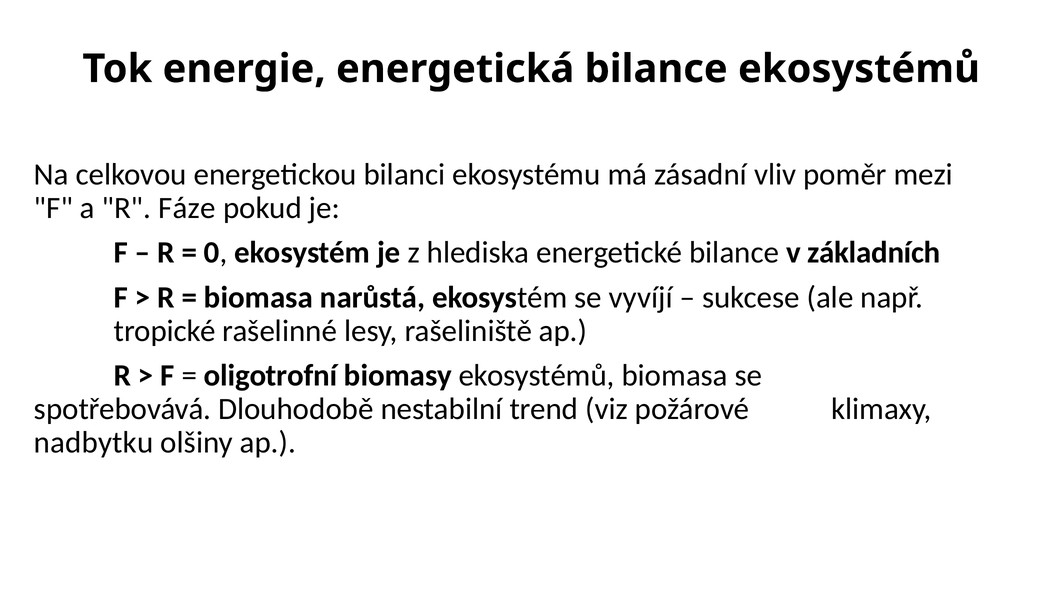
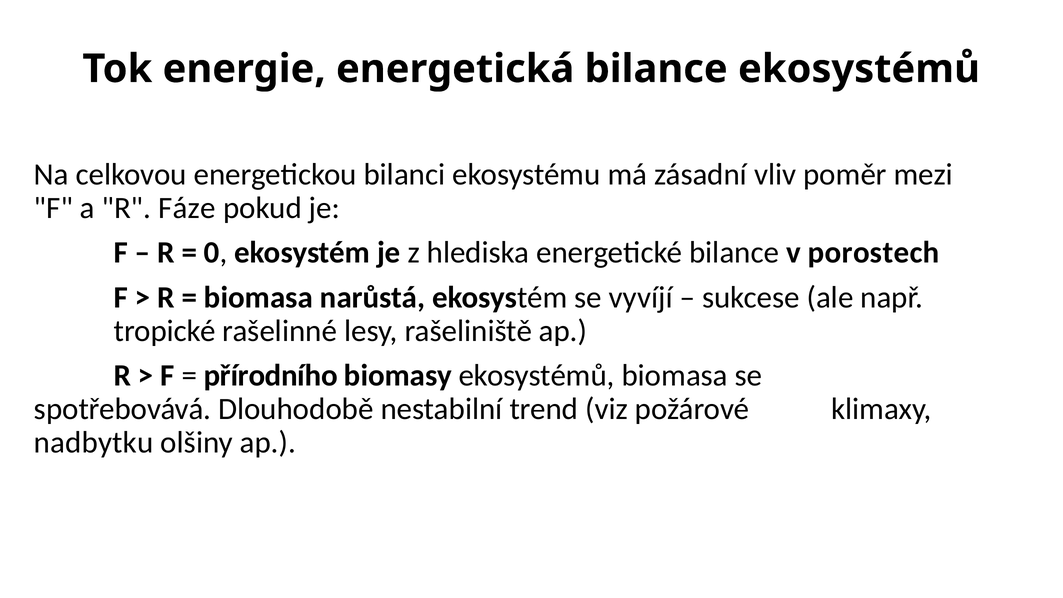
základních: základních -> porostech
oligotrofní: oligotrofní -> přírodního
